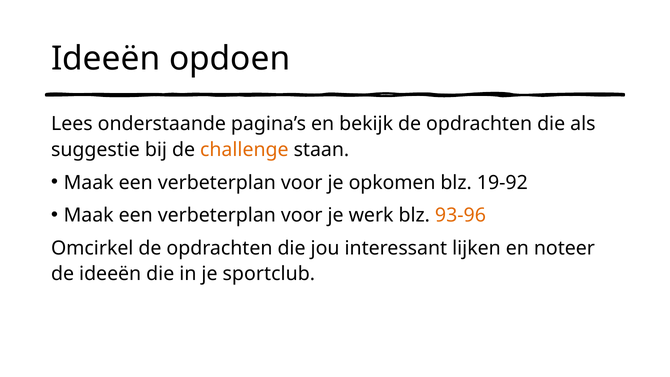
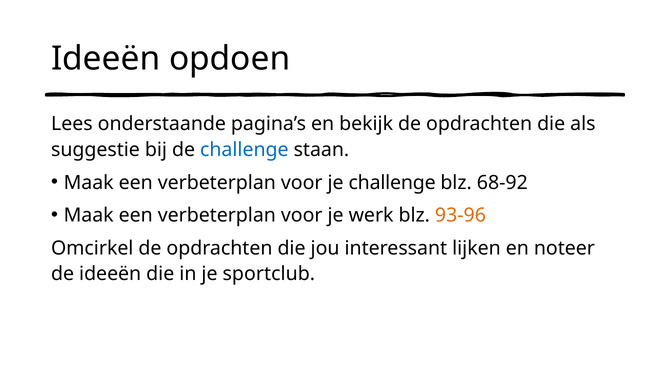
challenge at (244, 150) colour: orange -> blue
je opkomen: opkomen -> challenge
19-92: 19-92 -> 68-92
